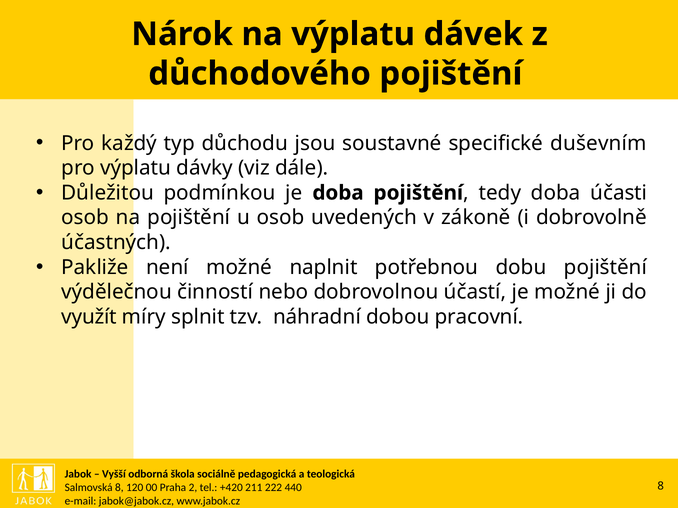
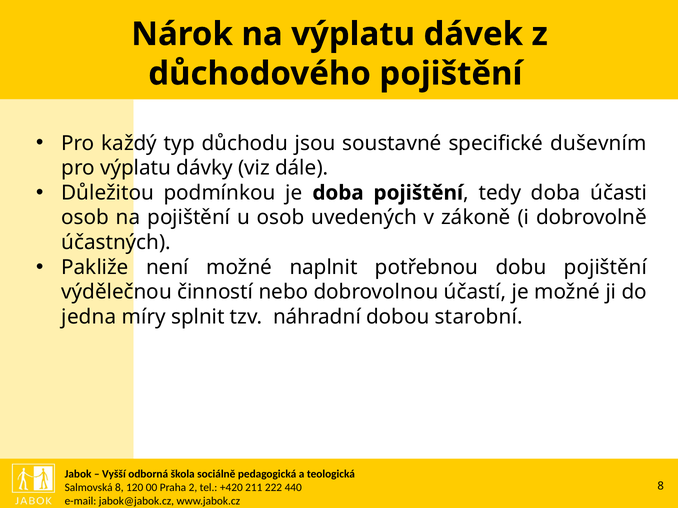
využít: využít -> jedna
pracovní: pracovní -> starobní
